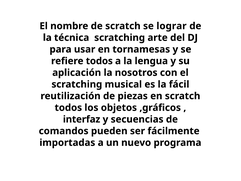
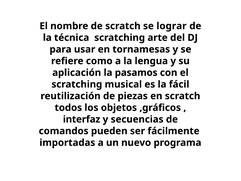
refiere todos: todos -> como
nosotros: nosotros -> pasamos
